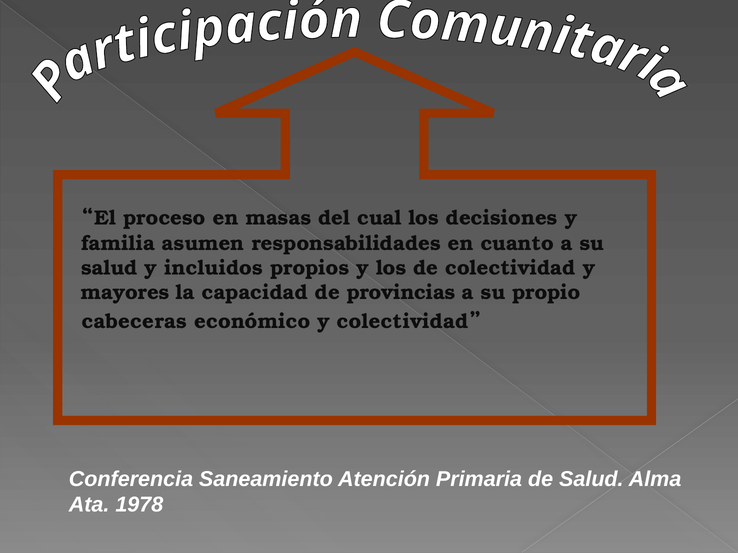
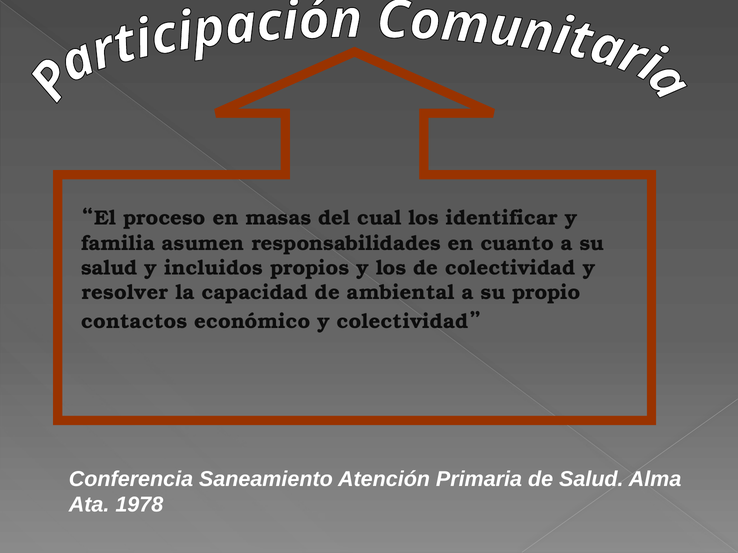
decisiones: decisiones -> identificar
mayores: mayores -> resolver
provincias: provincias -> ambiental
cabeceras: cabeceras -> contactos
